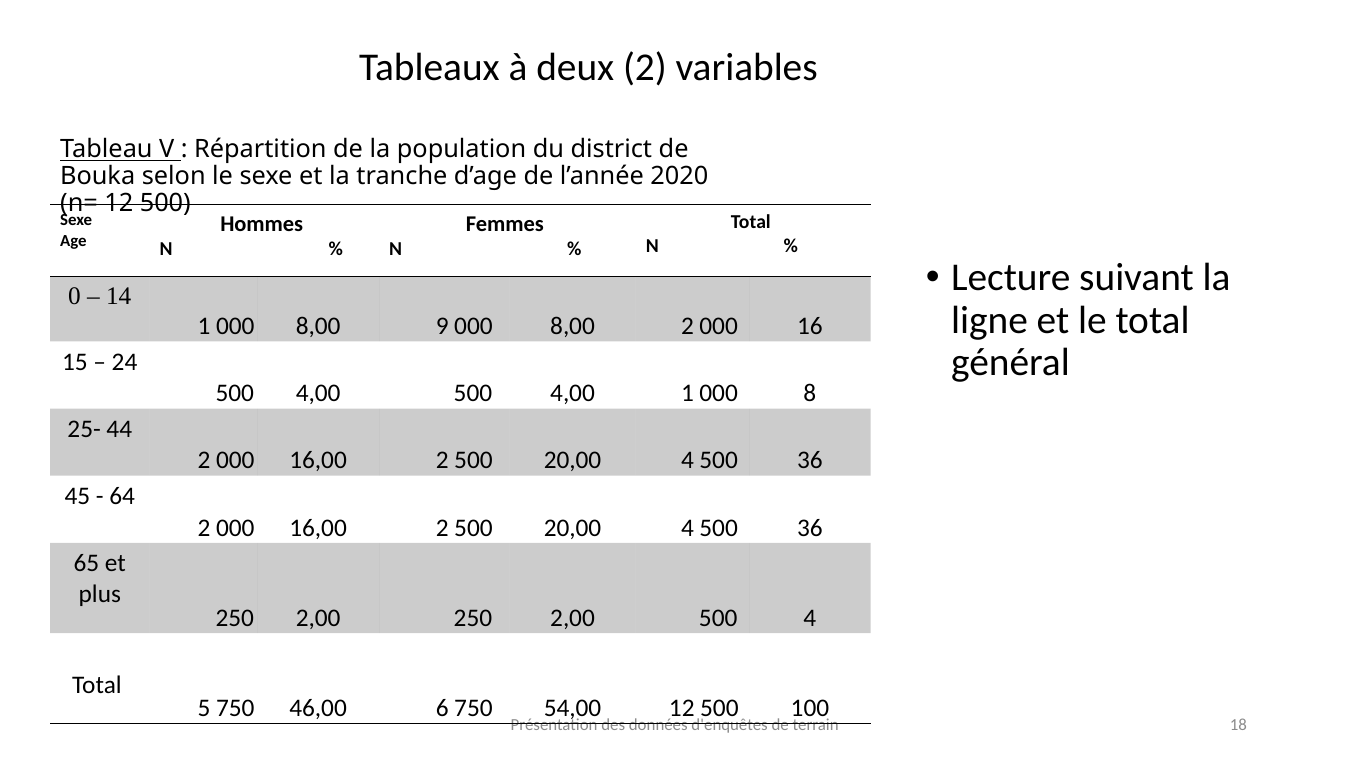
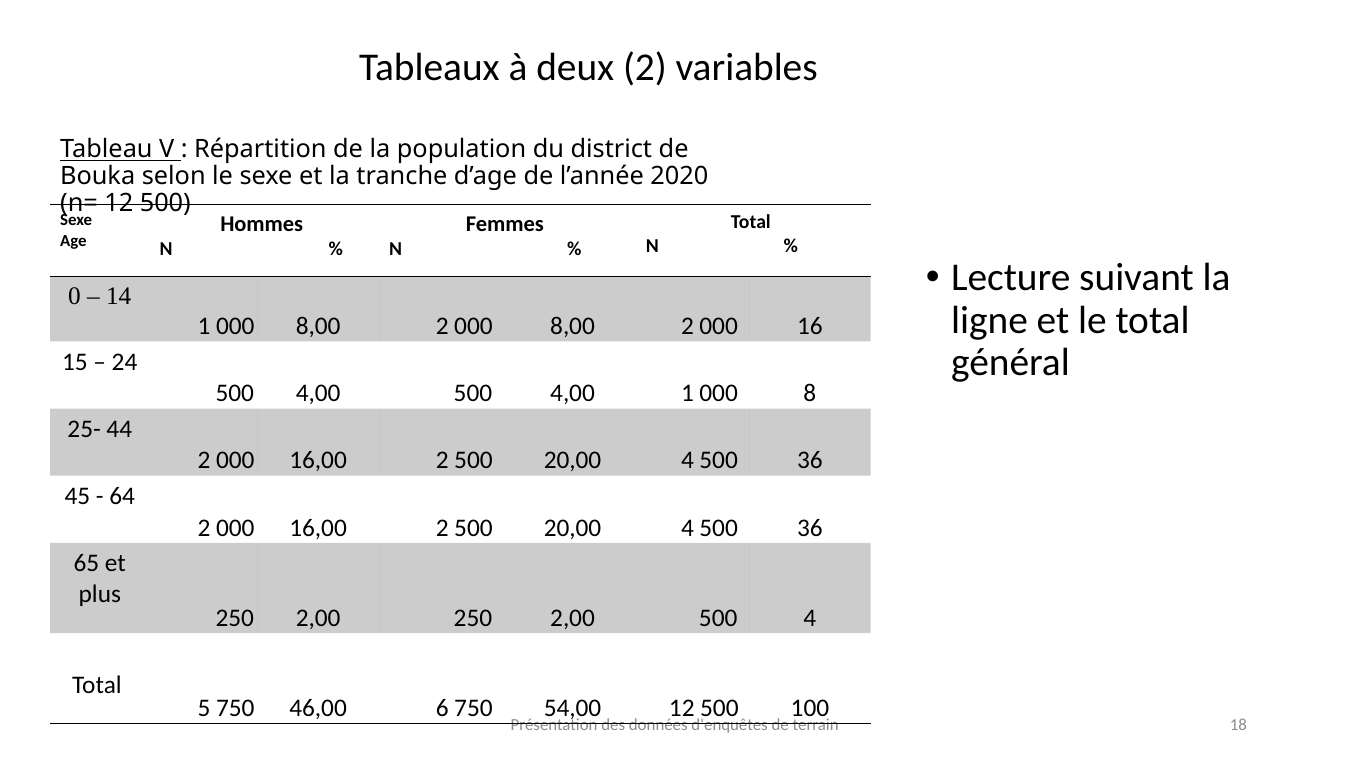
1 000 8,00 9: 9 -> 2
